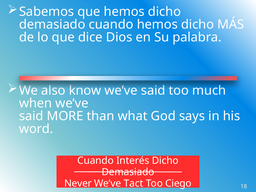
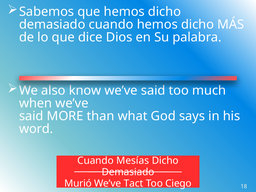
Interés: Interés -> Mesías
Never: Never -> Murió
